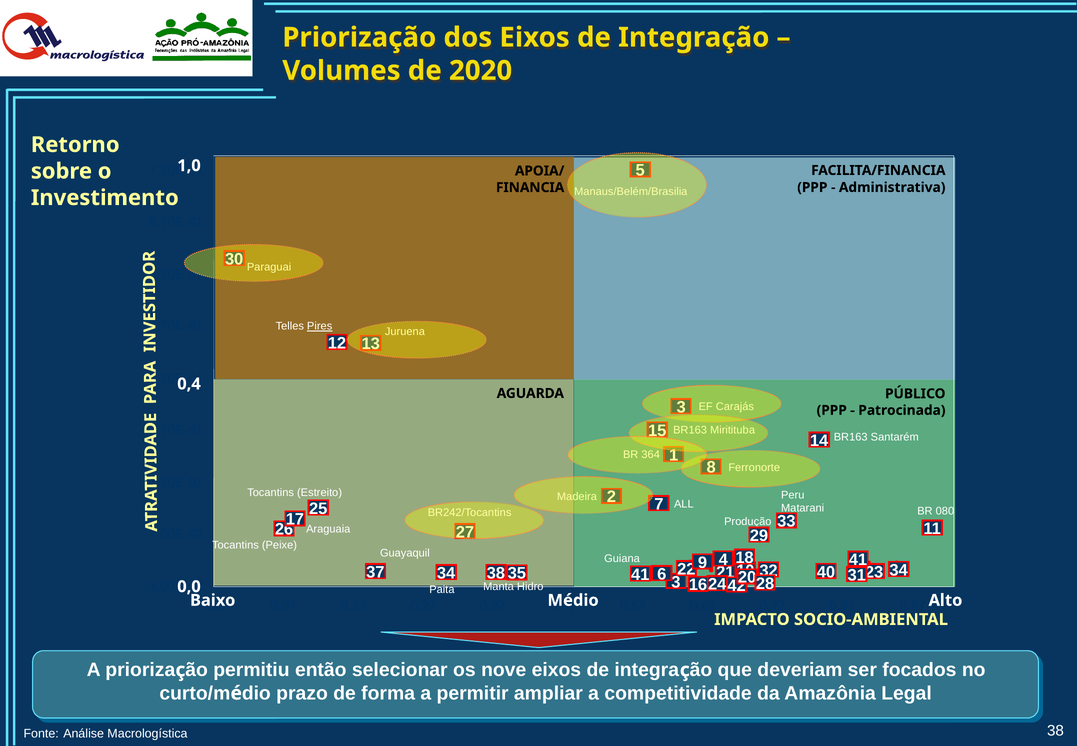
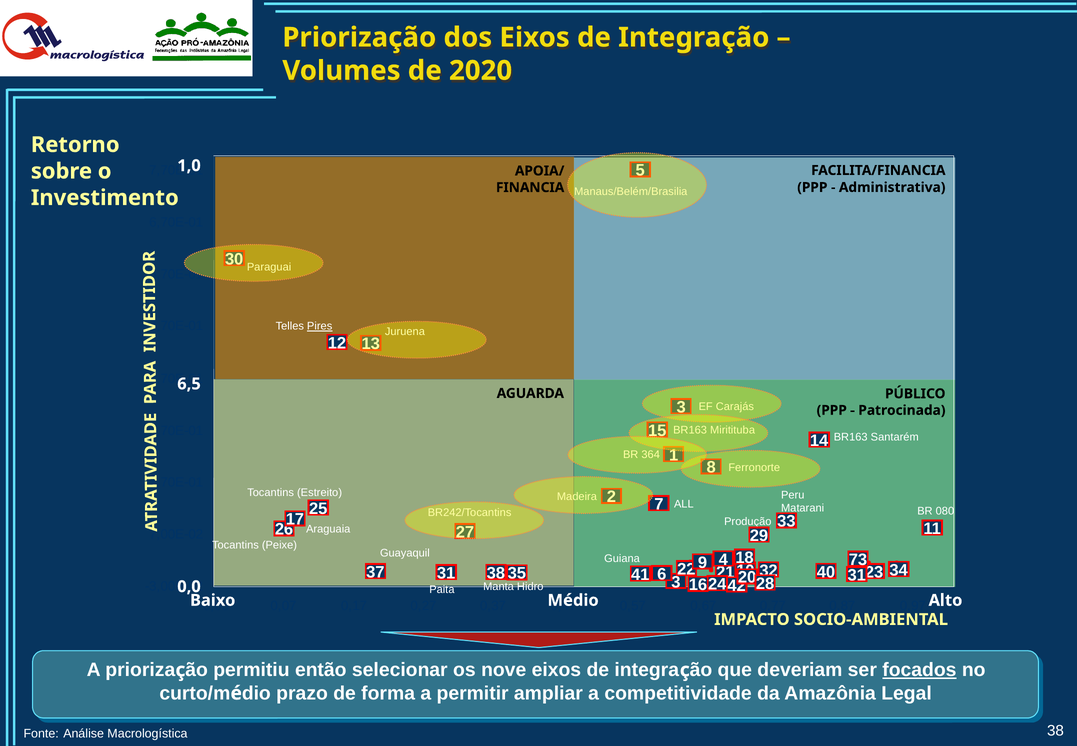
0,4: 0,4 -> 6,5
4 41: 41 -> 73
37 34: 34 -> 31
focados underline: none -> present
